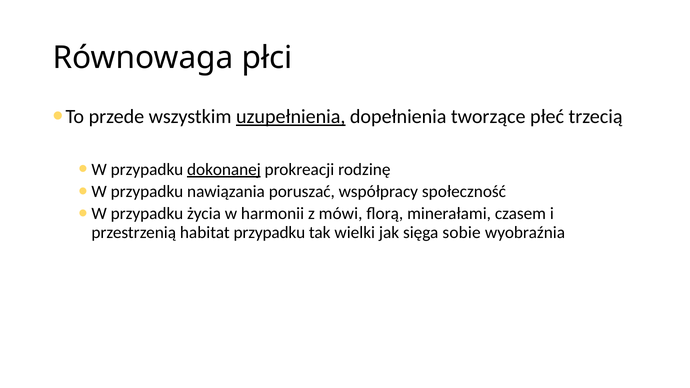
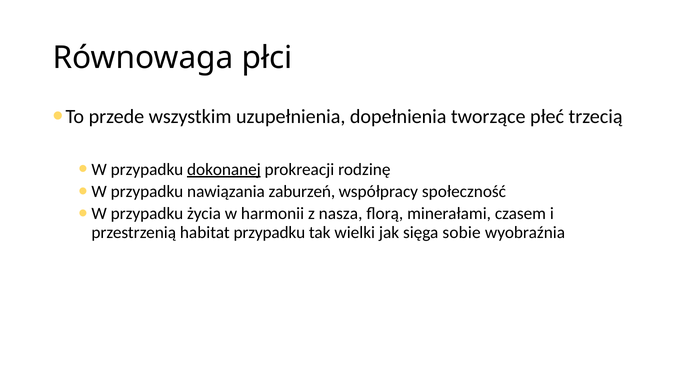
uzupełnienia underline: present -> none
poruszać: poruszać -> zaburzeń
mówi: mówi -> nasza
